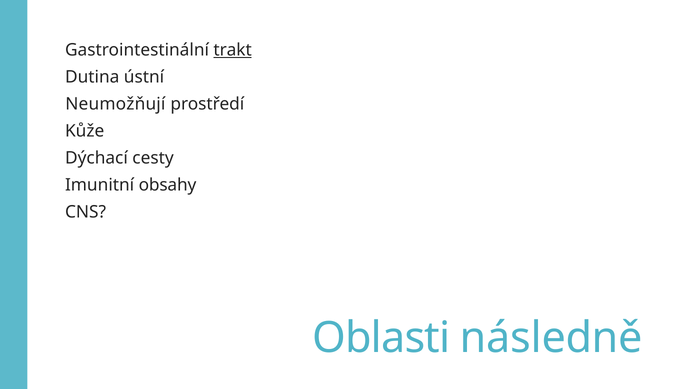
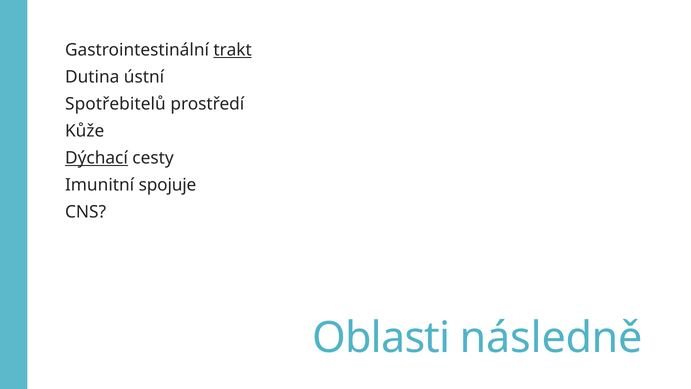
Neumožňují: Neumožňují -> Spotřebitelů
Dýchací underline: none -> present
obsahy: obsahy -> spojuje
